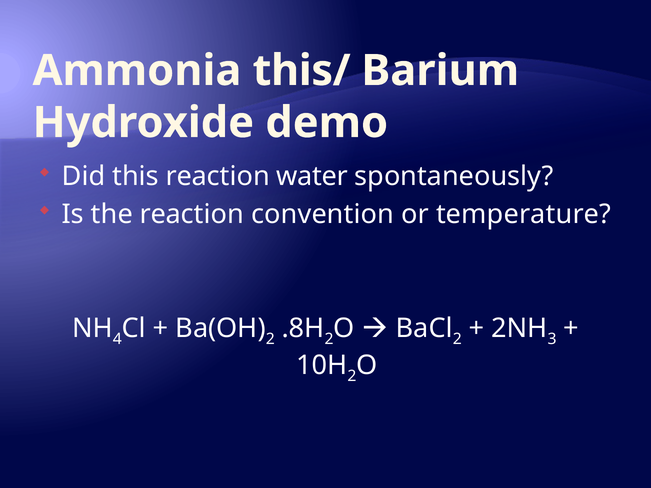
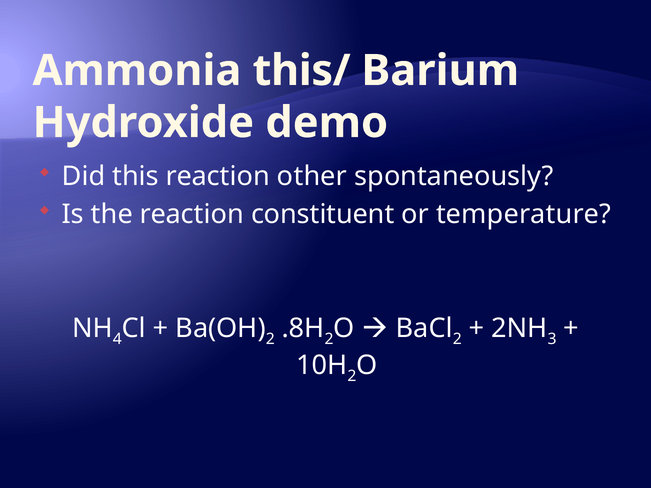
water: water -> other
convention: convention -> constituent
